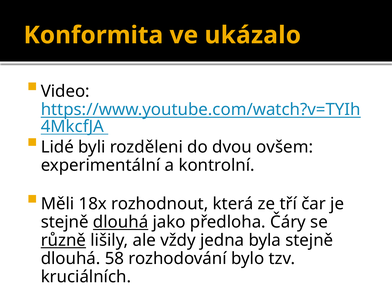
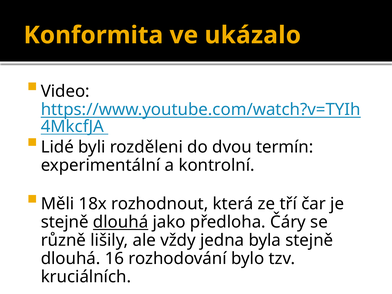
ovšem: ovšem -> termín
různě underline: present -> none
58: 58 -> 16
